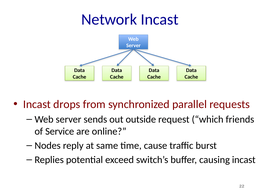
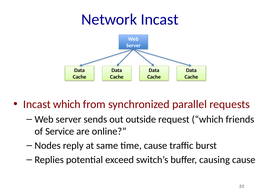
Incast drops: drops -> which
causing incast: incast -> cause
